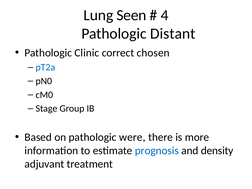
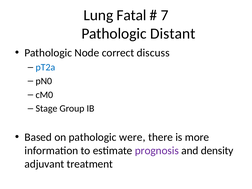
Seen: Seen -> Fatal
4: 4 -> 7
Clinic: Clinic -> Node
chosen: chosen -> discuss
prognosis colour: blue -> purple
